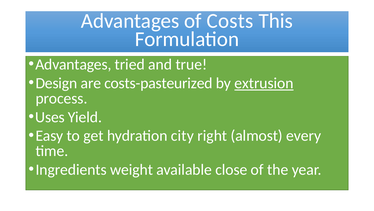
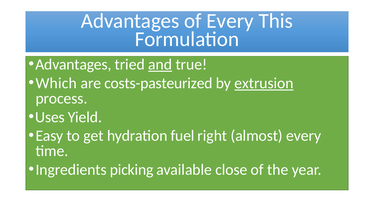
of Costs: Costs -> Every
and underline: none -> present
Design: Design -> Which
city: city -> fuel
weight: weight -> picking
